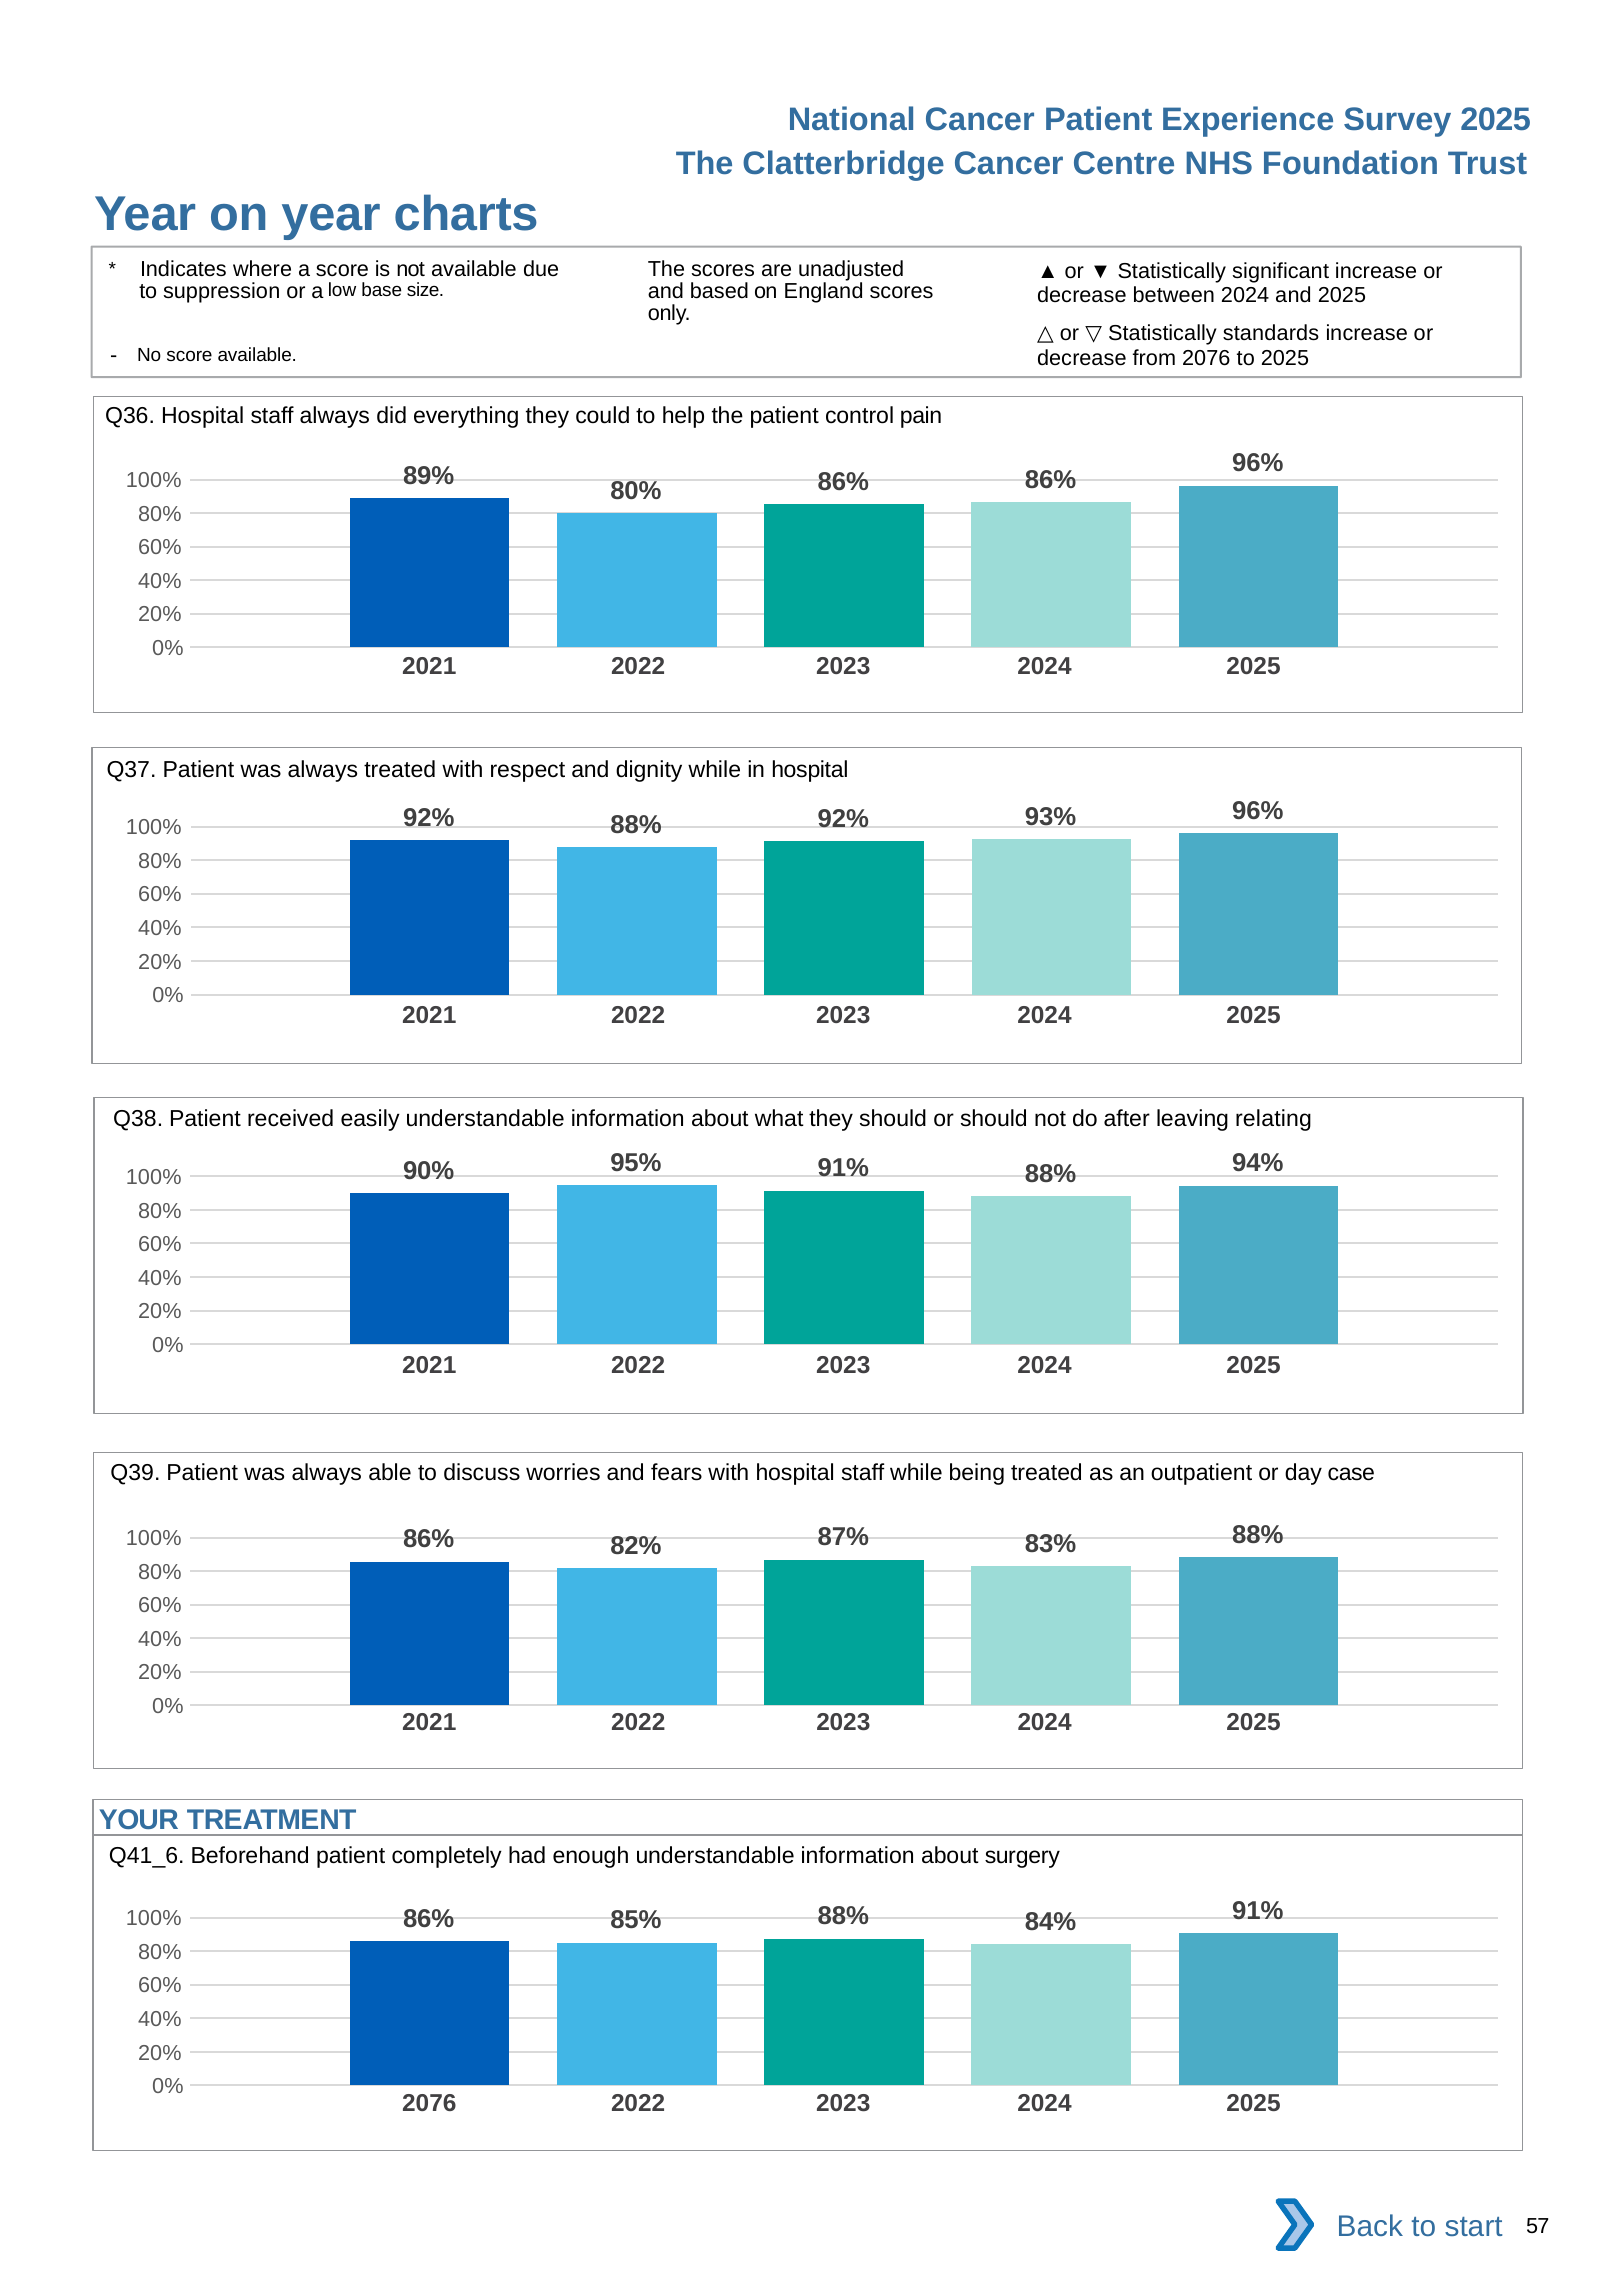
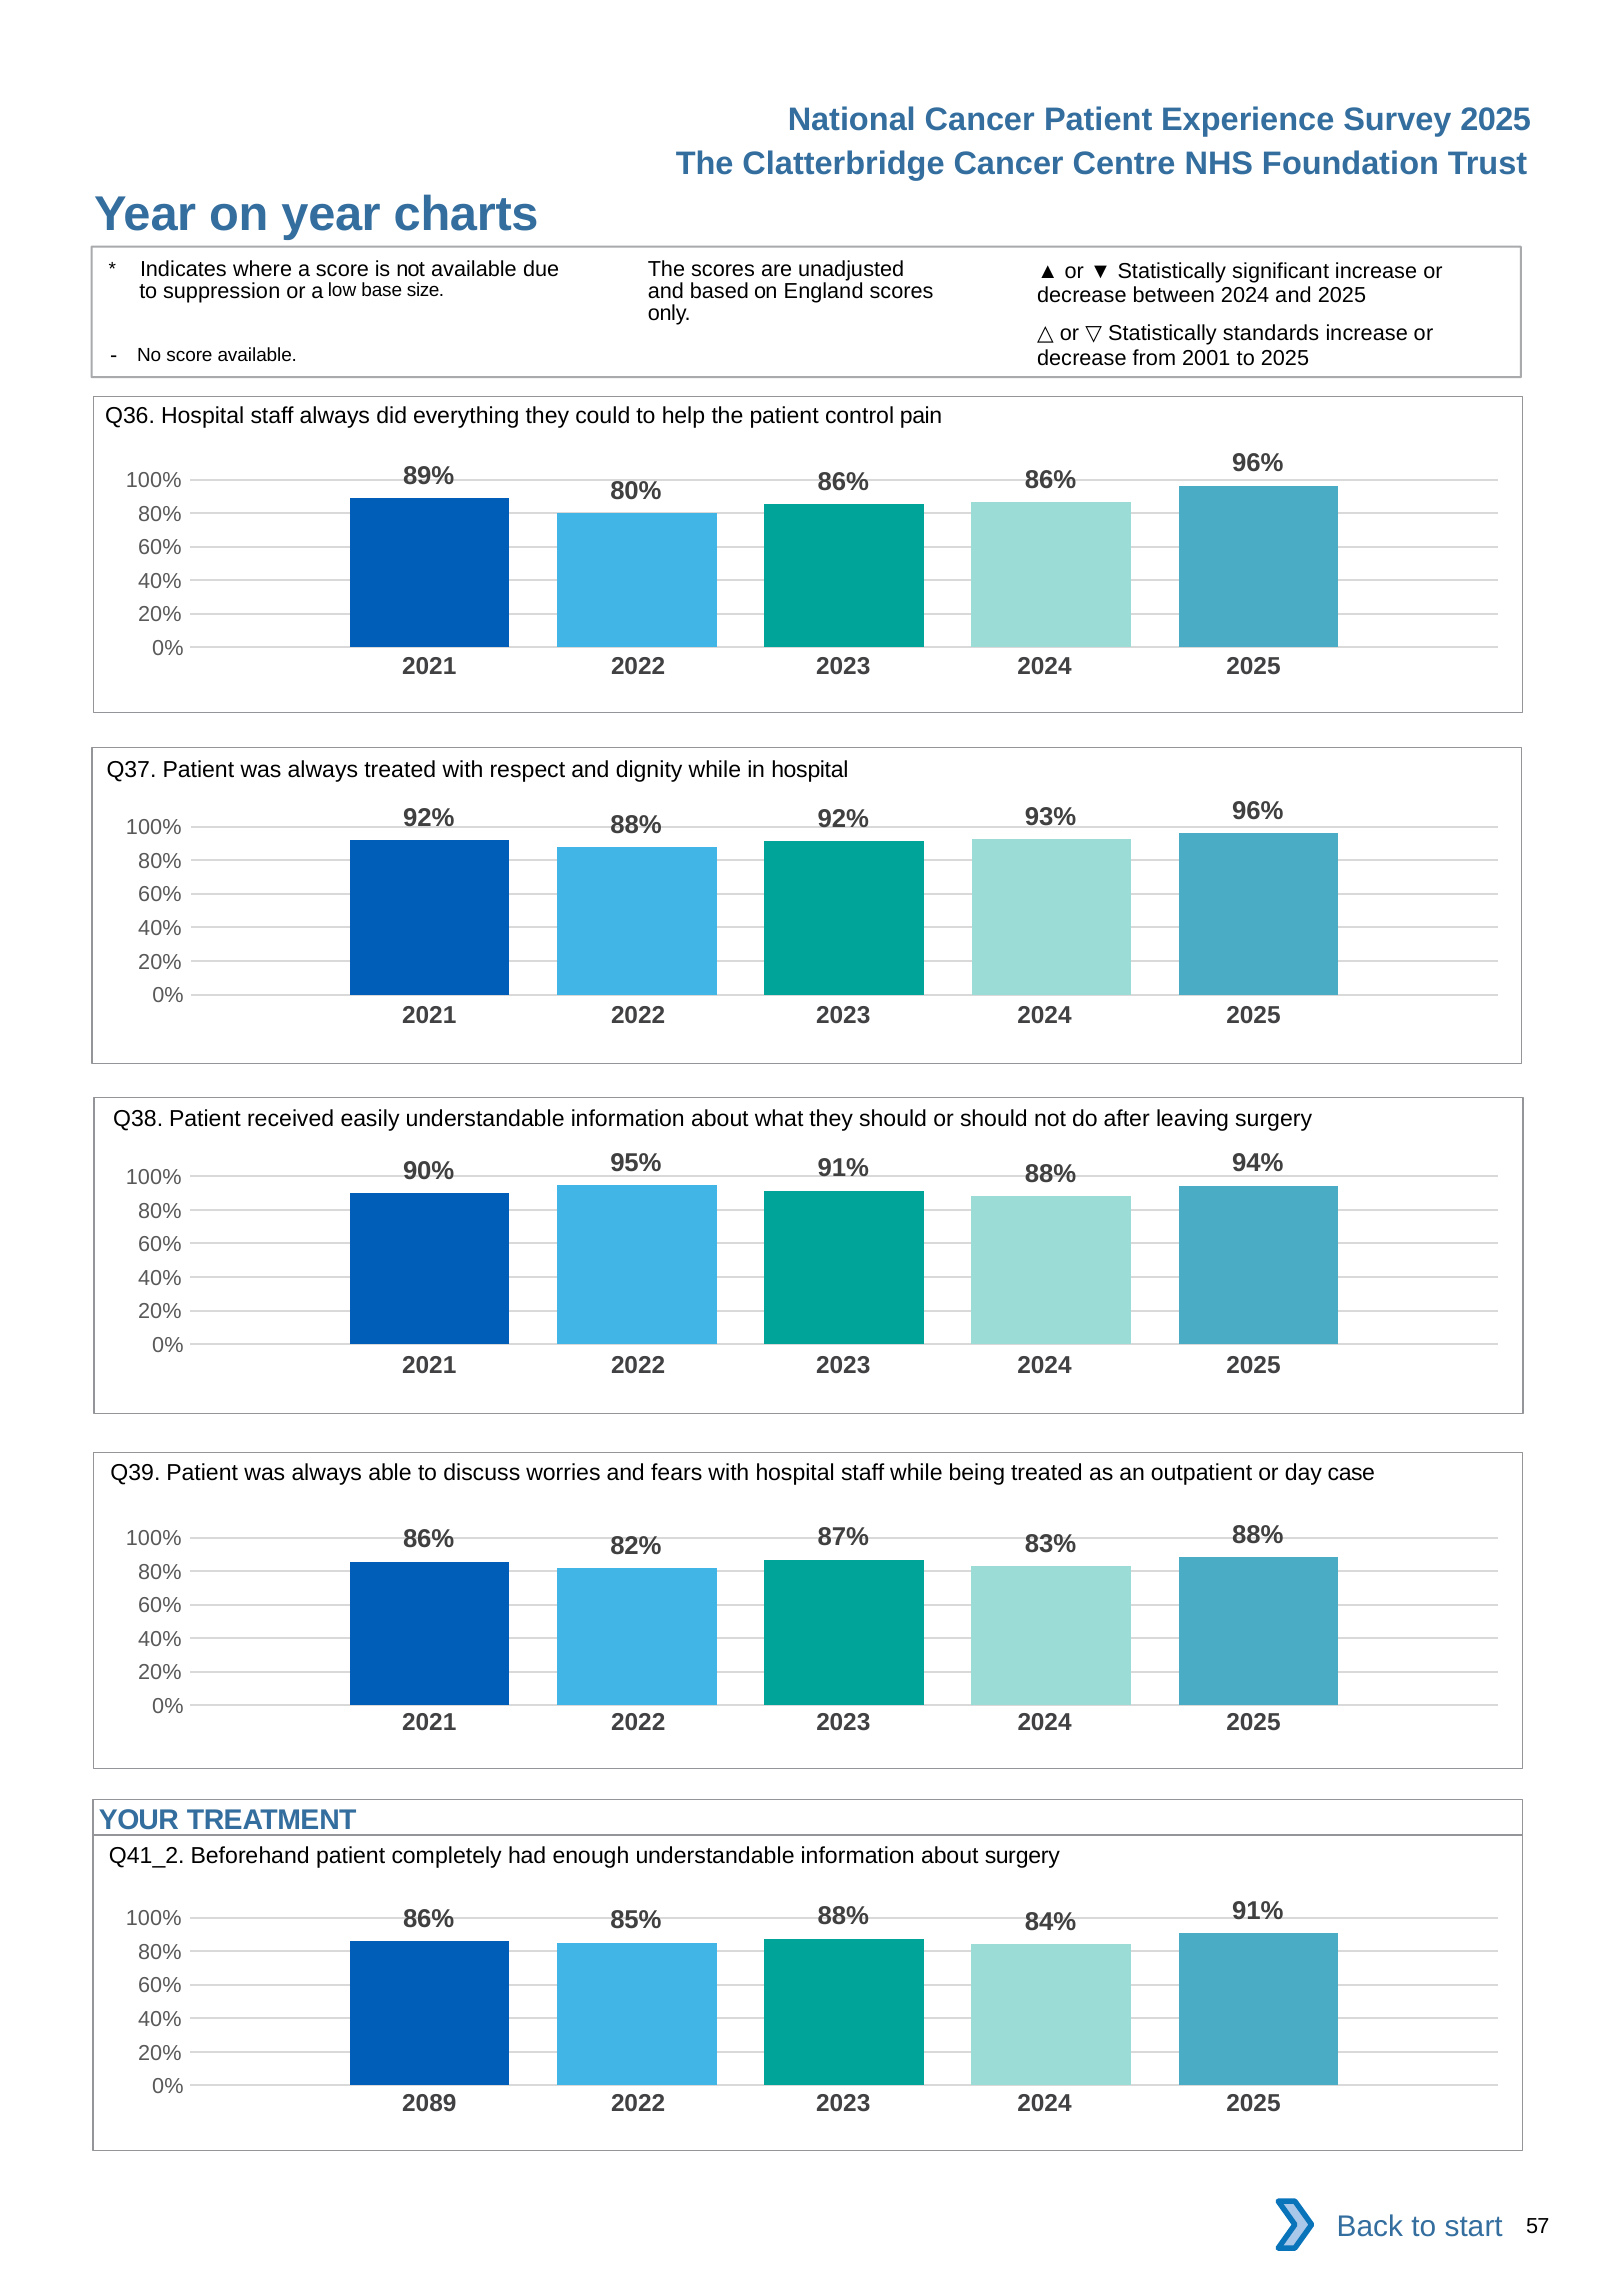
from 2076: 2076 -> 2001
leaving relating: relating -> surgery
Q41_6: Q41_6 -> Q41_2
2076 at (429, 2104): 2076 -> 2089
